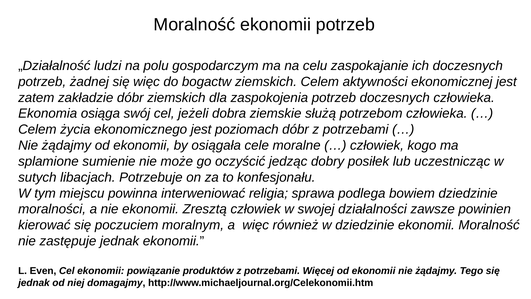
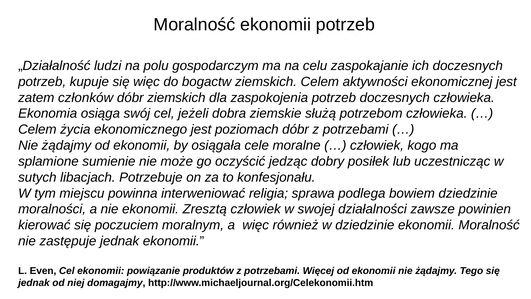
żadnej: żadnej -> kupuje
zakładzie: zakładzie -> członków
